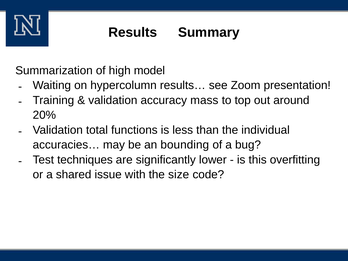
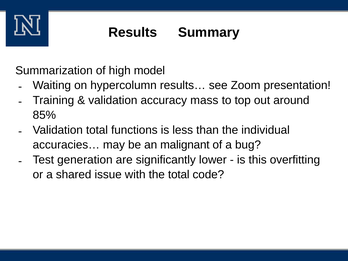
20%: 20% -> 85%
bounding: bounding -> malignant
techniques: techniques -> generation
the size: size -> total
